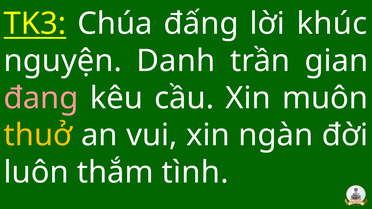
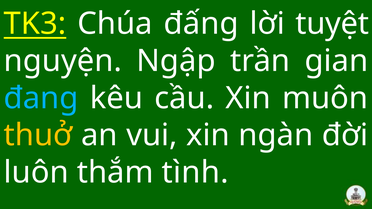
khúc: khúc -> tuyệt
Danh: Danh -> Ngập
đang colour: pink -> light blue
